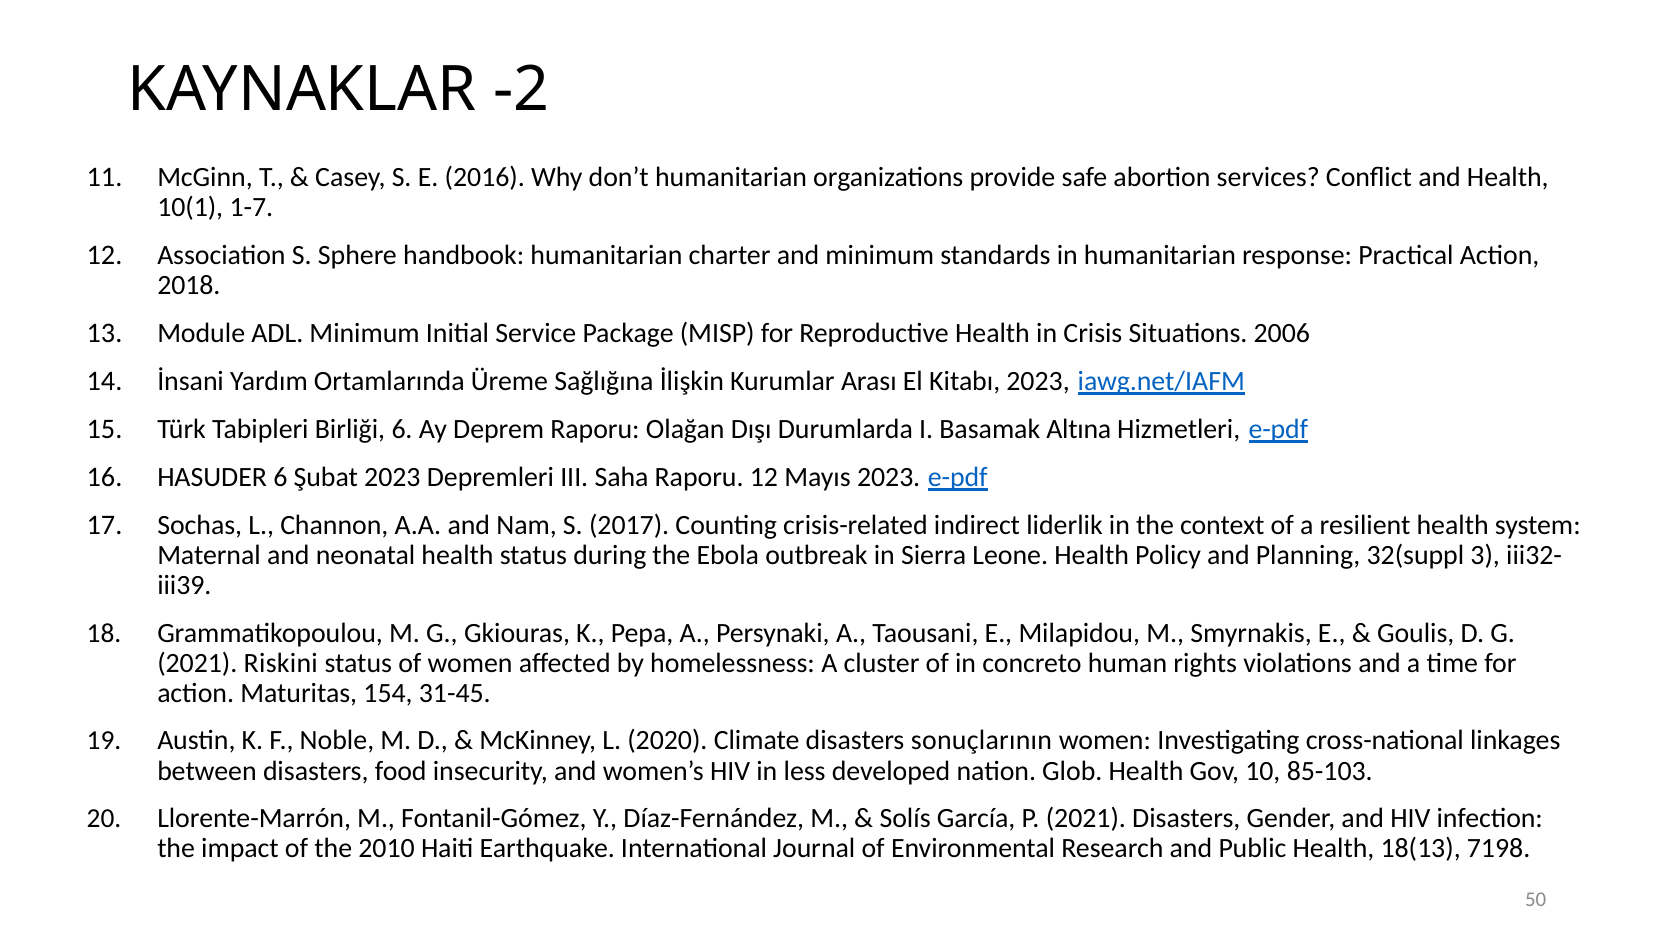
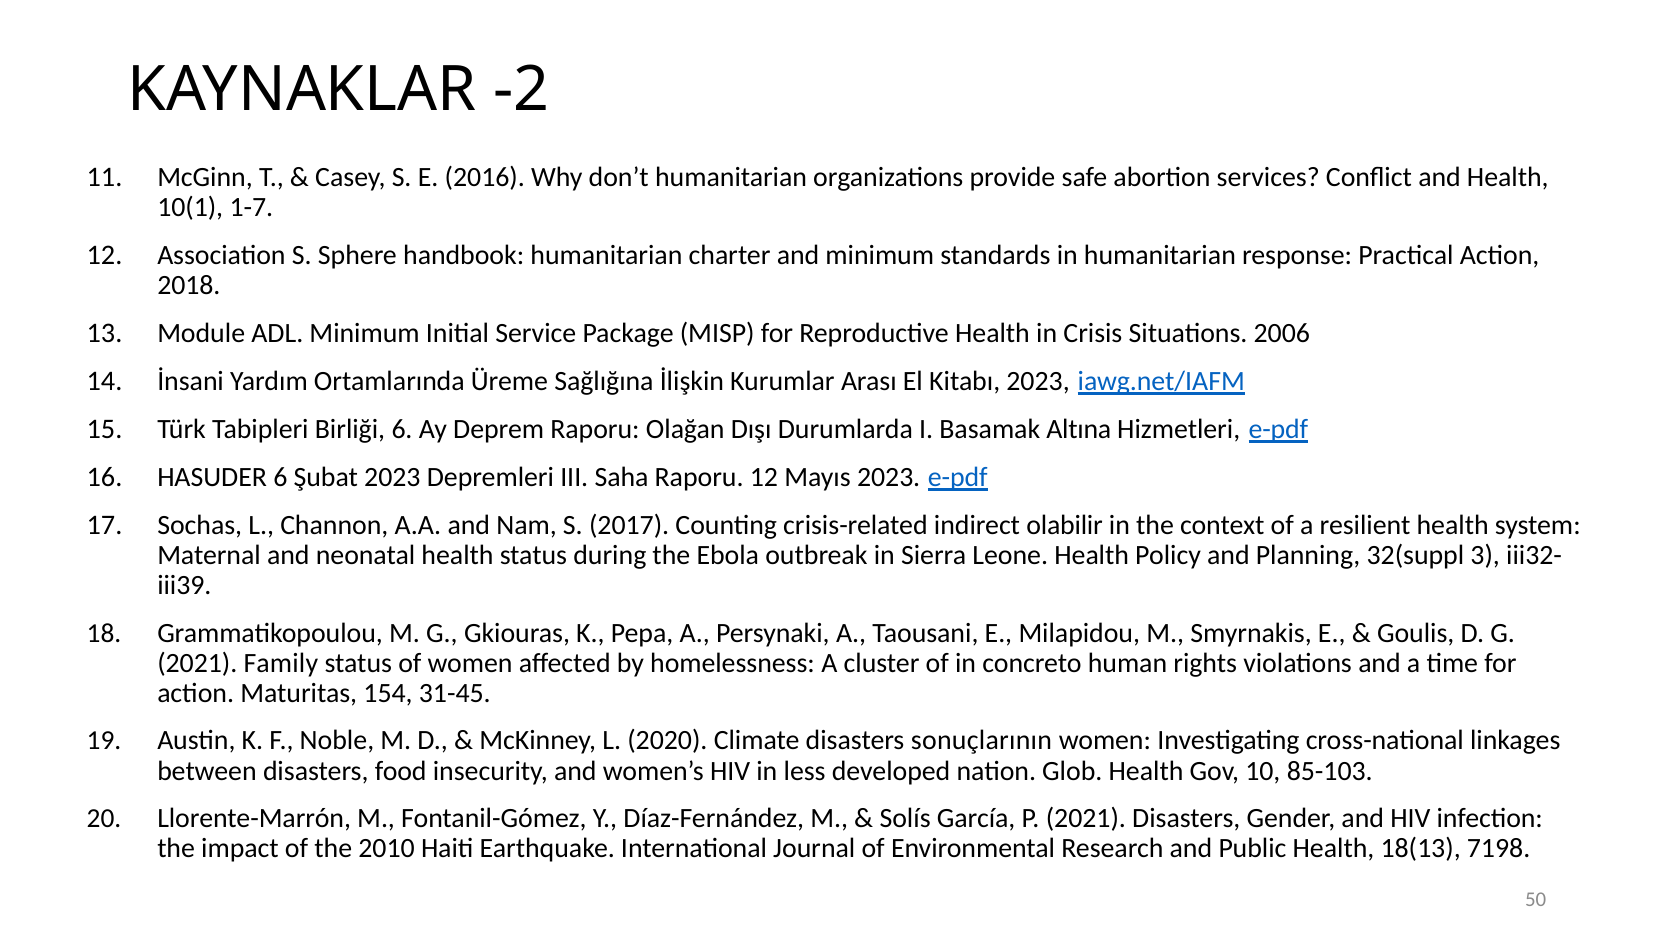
liderlik: liderlik -> olabilir
Riskini: Riskini -> Family
